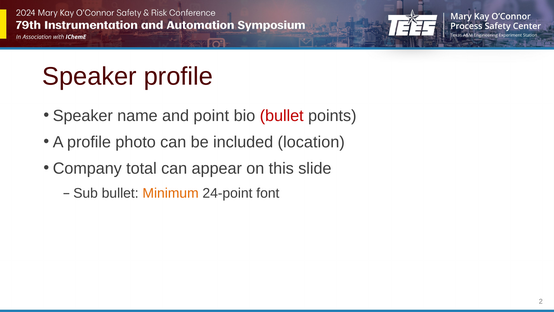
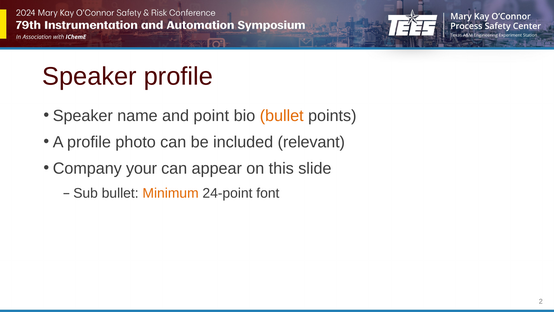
bullet at (282, 116) colour: red -> orange
location: location -> relevant
total: total -> your
